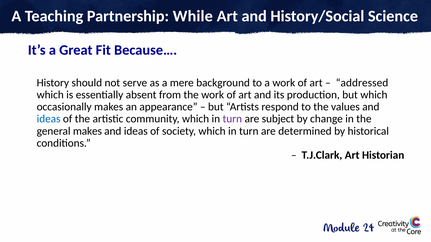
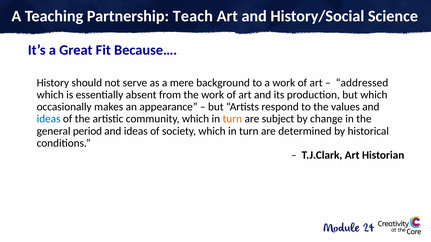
While: While -> Teach
turn at (232, 119) colour: purple -> orange
general makes: makes -> period
